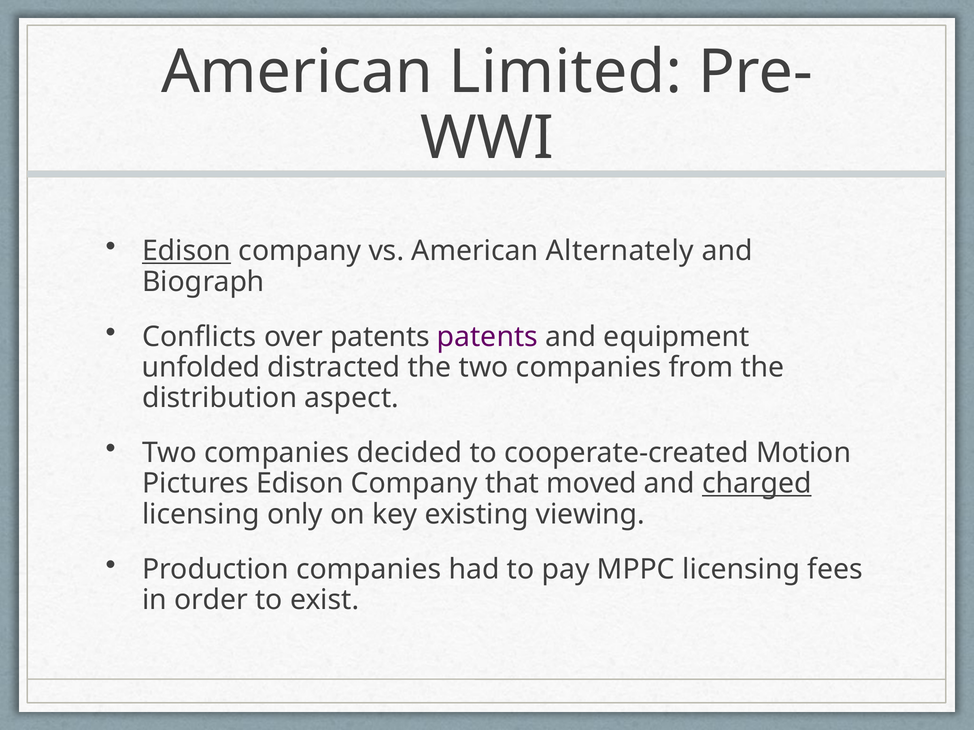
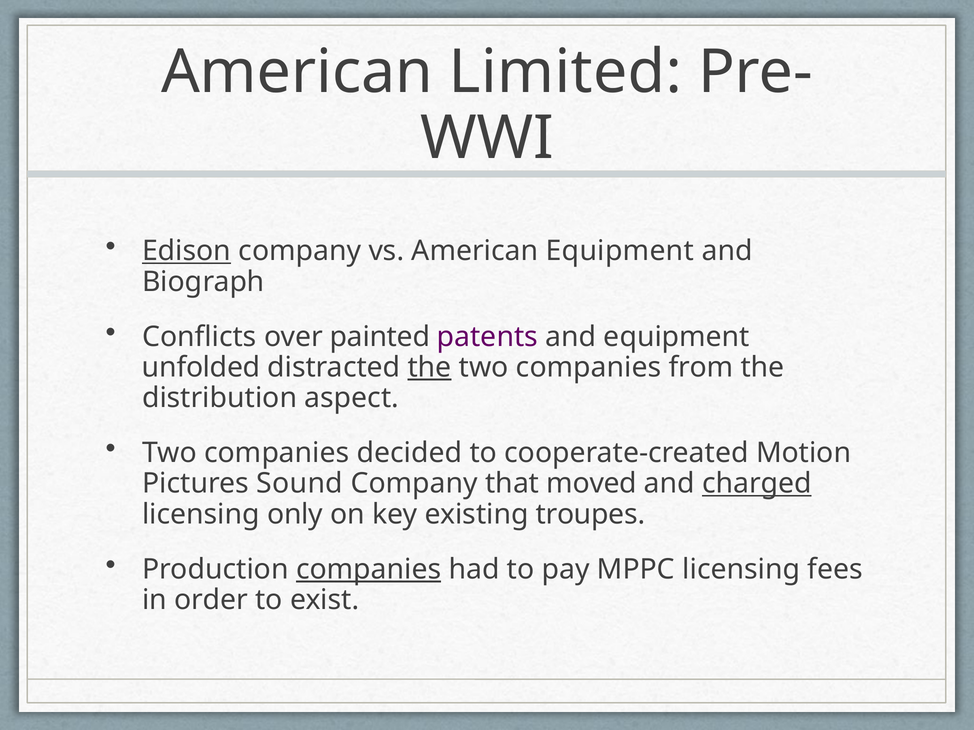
American Alternately: Alternately -> Equipment
over patents: patents -> painted
the at (430, 368) underline: none -> present
Pictures Edison: Edison -> Sound
viewing: viewing -> troupes
companies at (369, 570) underline: none -> present
